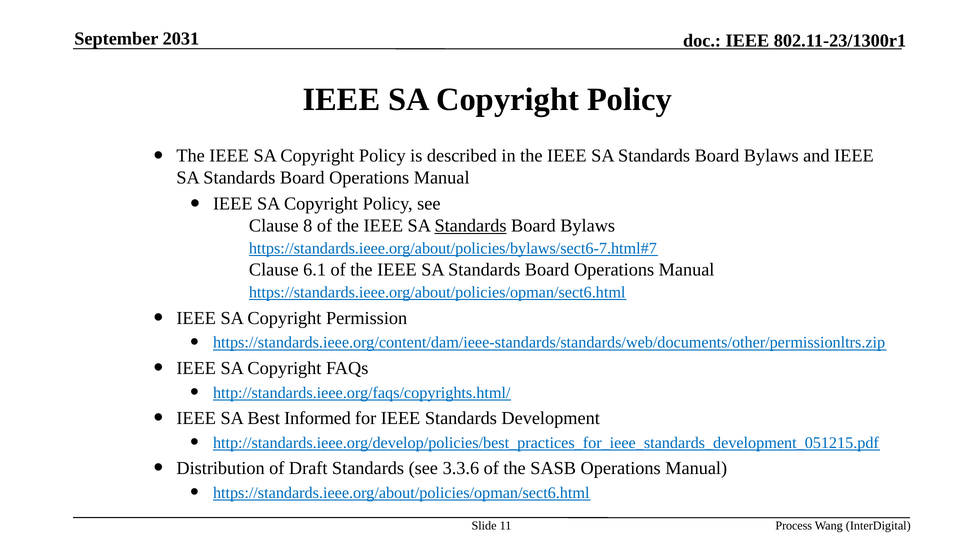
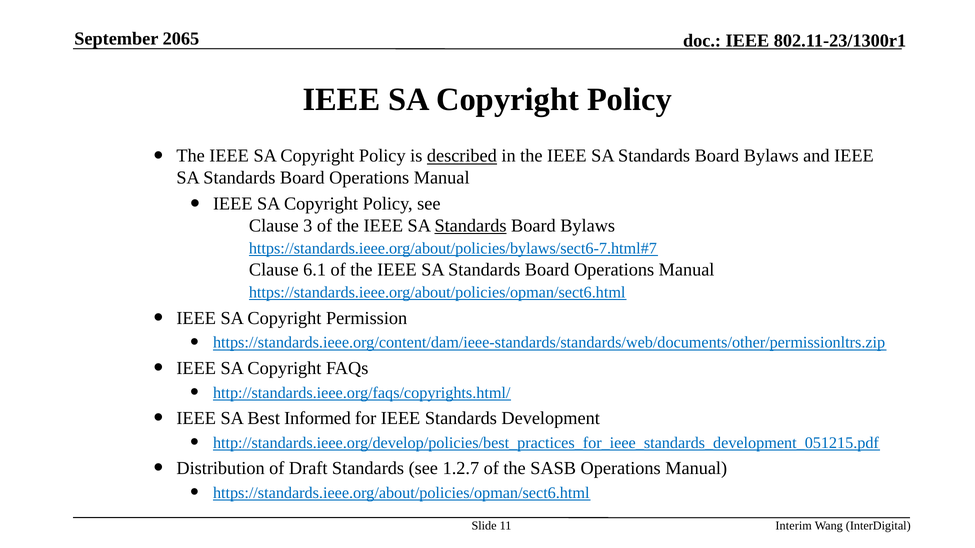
2031: 2031 -> 2065
described underline: none -> present
8: 8 -> 3
3.3.6: 3.3.6 -> 1.2.7
Process: Process -> Interim
